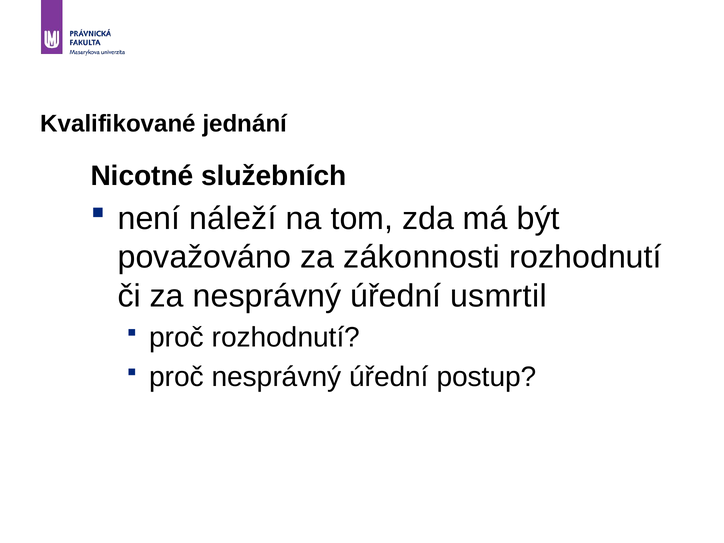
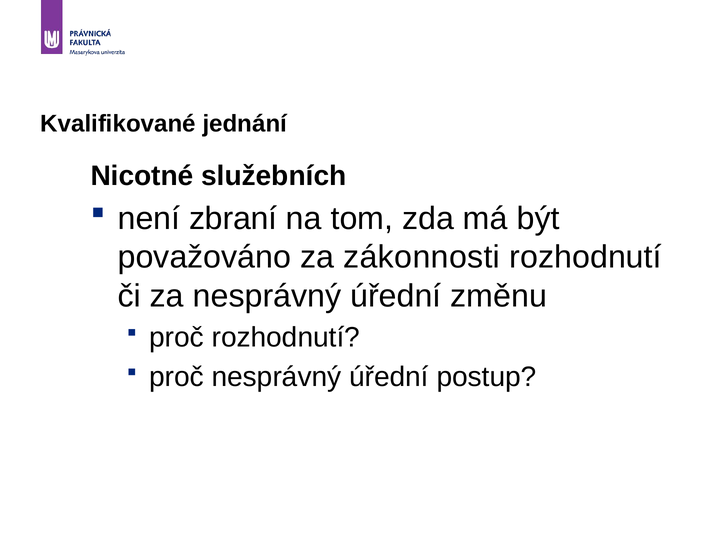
náleží: náleží -> zbraní
usmrtil: usmrtil -> změnu
